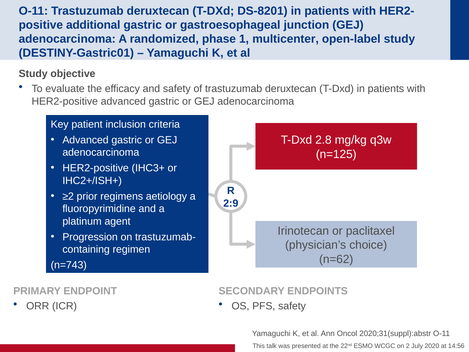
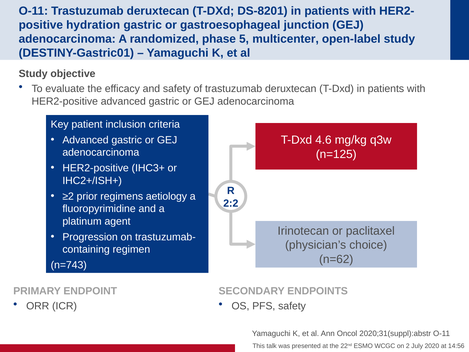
additional: additional -> hydration
1: 1 -> 5
2.8: 2.8 -> 4.6
2:9: 2:9 -> 2:2
